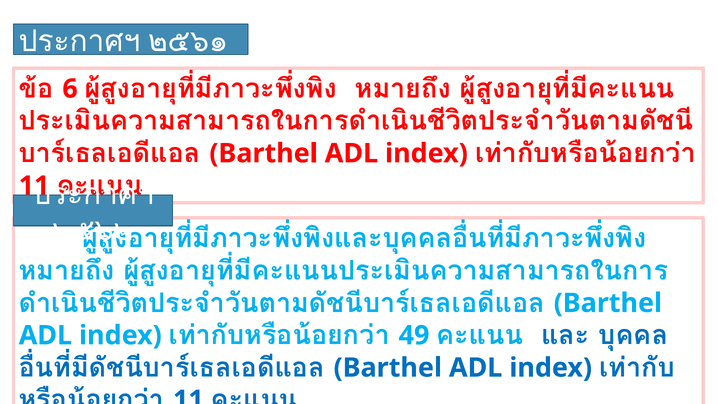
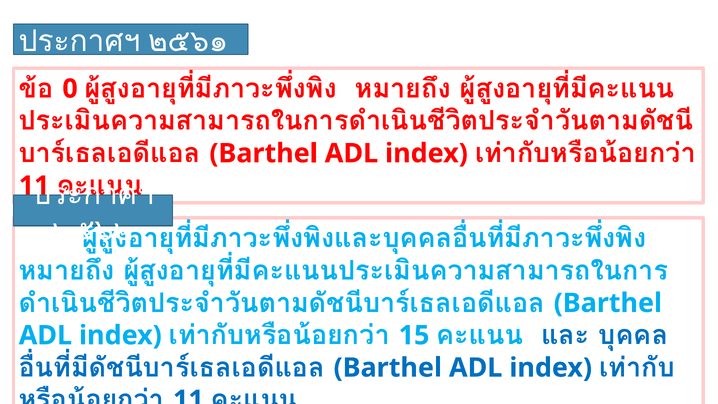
6: 6 -> 0
49: 49 -> 15
